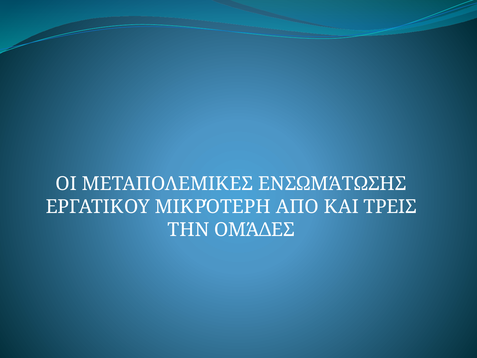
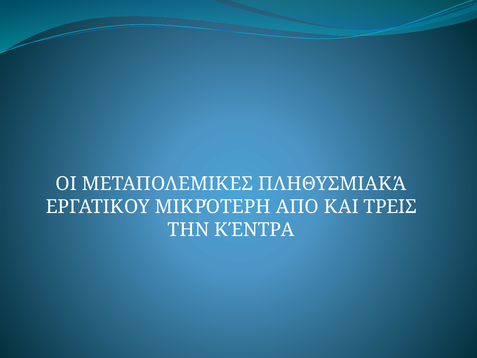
ΕΝΣΩΜΆΤΩΣΗΣ: ΕΝΣΩΜΆΤΩΣΗΣ -> ΠΛΗΘΥΣΜΙΑΚΆ
ΟΜΆΔΕΣ: ΟΜΆΔΕΣ -> ΚΈΝΤΡΑ
